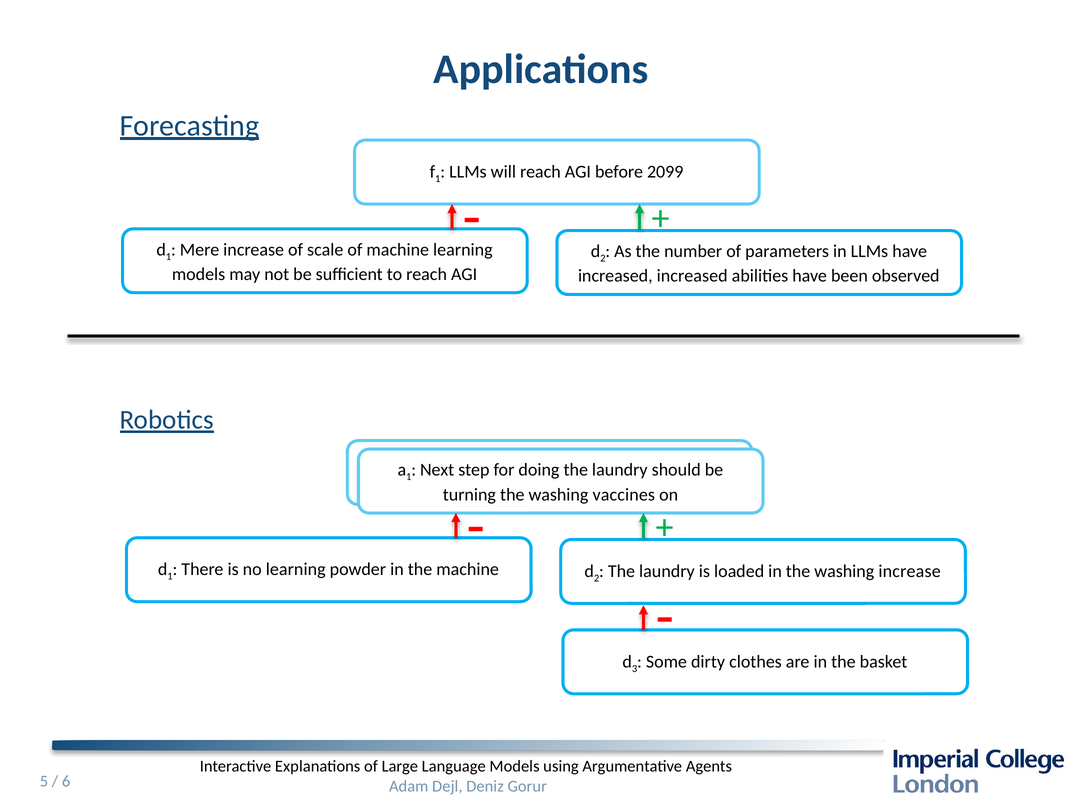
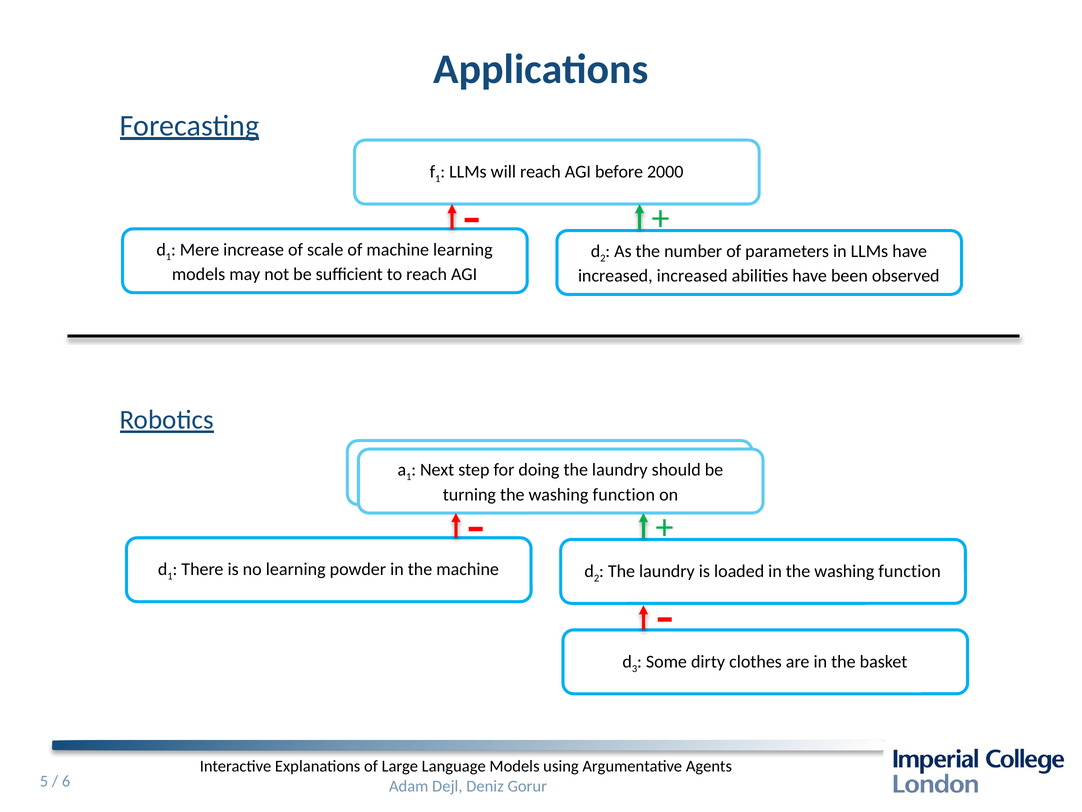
2099: 2099 -> 2000
turning the washing vaccines: vaccines -> function
in the washing increase: increase -> function
